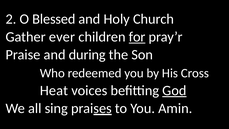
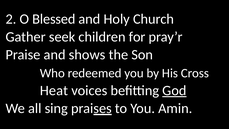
ever: ever -> seek
for underline: present -> none
during: during -> shows
